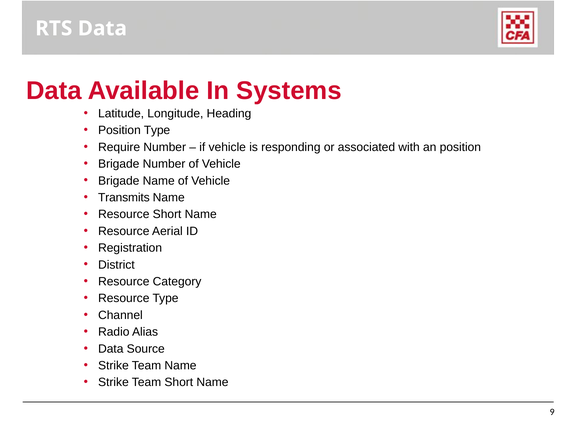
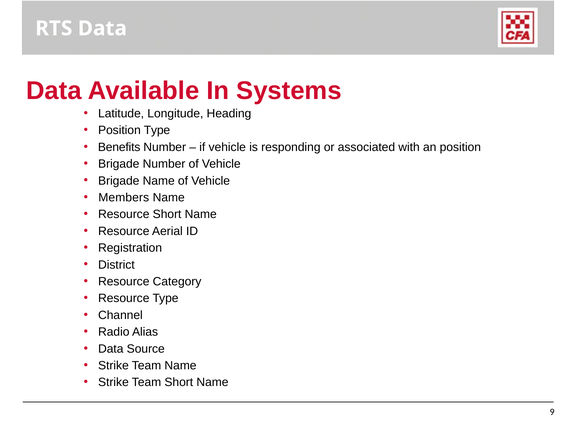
Require: Require -> Benefits
Transmits: Transmits -> Members
